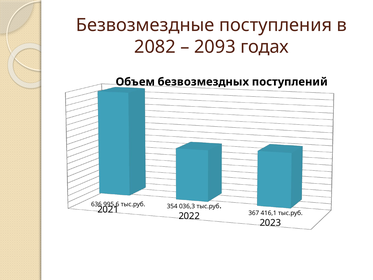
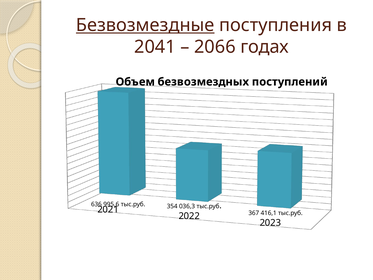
Безвозмездные underline: none -> present
2082: 2082 -> 2041
2093: 2093 -> 2066
